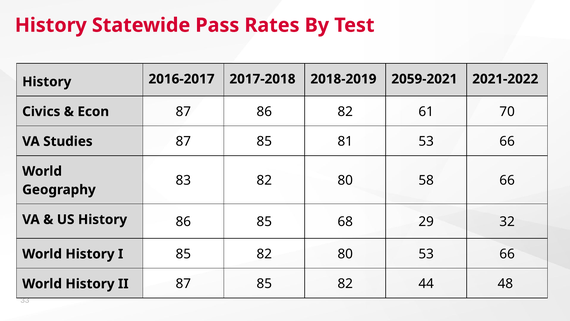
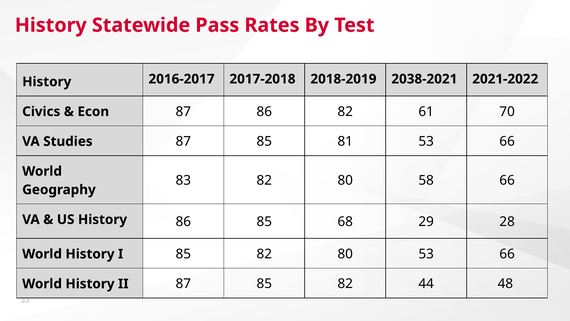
2059-2021: 2059-2021 -> 2038-2021
32: 32 -> 28
